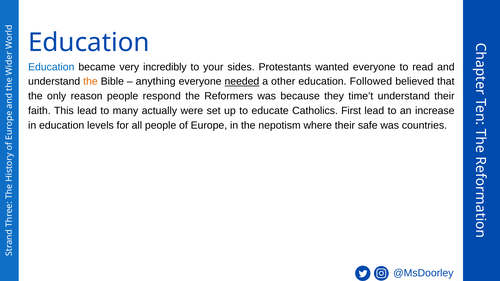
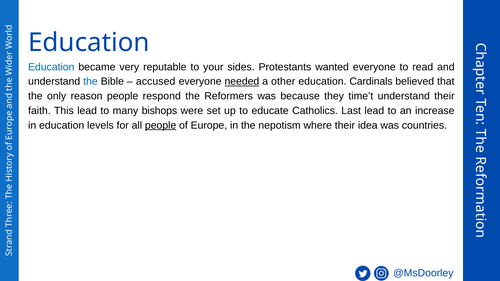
incredibly: incredibly -> reputable
the at (90, 82) colour: orange -> blue
anything: anything -> accused
Followed: Followed -> Cardinals
actually: actually -> bishops
First: First -> Last
people at (161, 125) underline: none -> present
safe: safe -> idea
